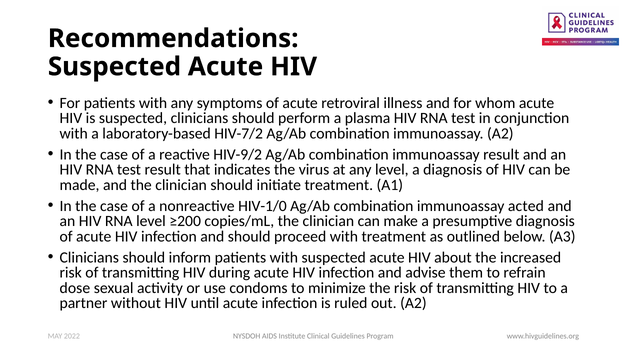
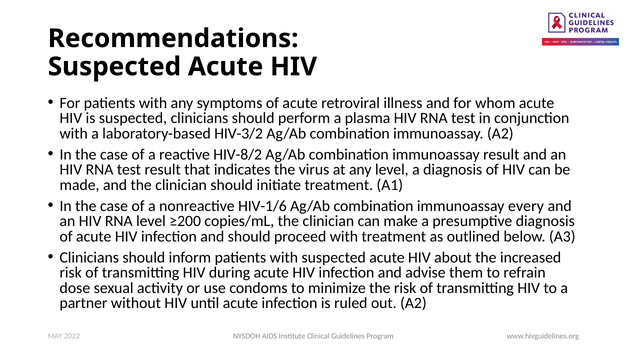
HIV-7/2: HIV-7/2 -> HIV-3/2
HIV-9/2: HIV-9/2 -> HIV-8/2
HIV-1/0: HIV-1/0 -> HIV-1/6
acted: acted -> every
